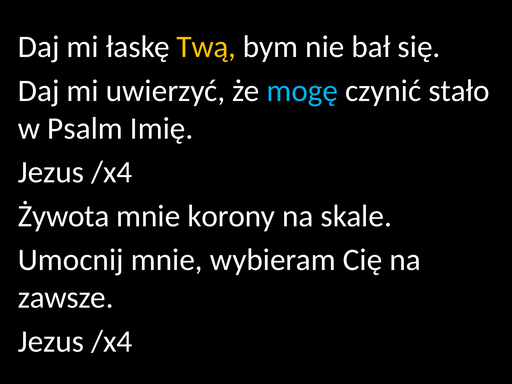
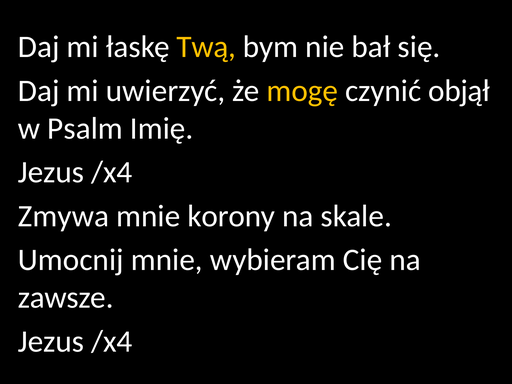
mogę colour: light blue -> yellow
stało: stało -> objął
Żywota: Żywota -> Zmywa
